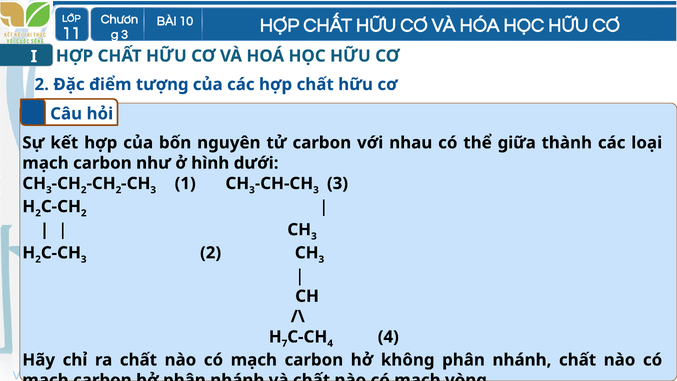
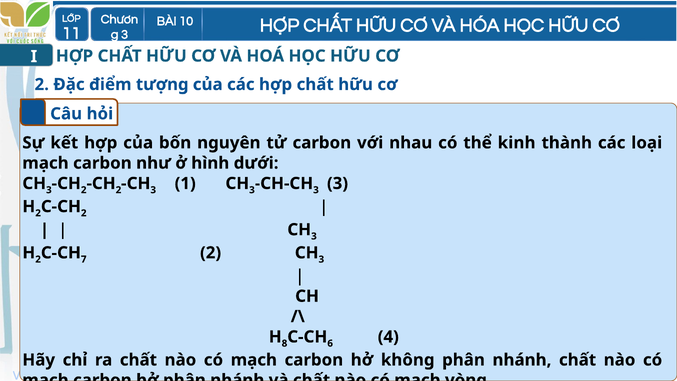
giữa: giữa -> kinh
3 at (84, 259): 3 -> 7
7: 7 -> 8
4 at (330, 343): 4 -> 6
